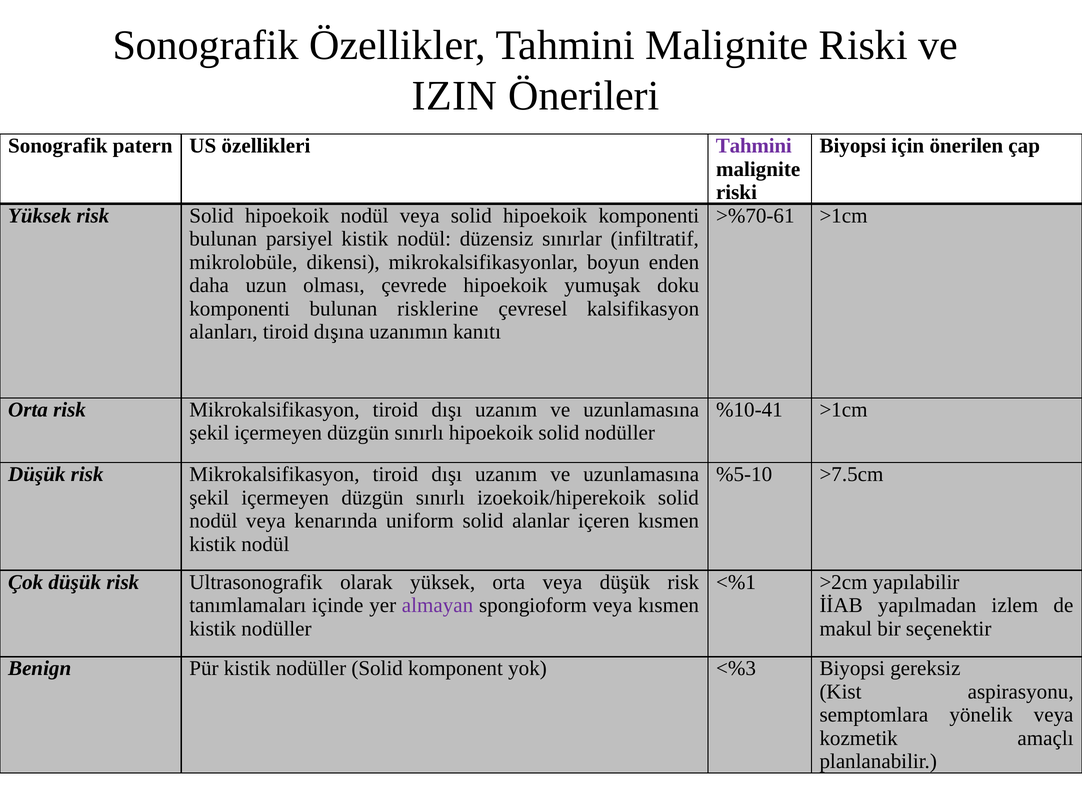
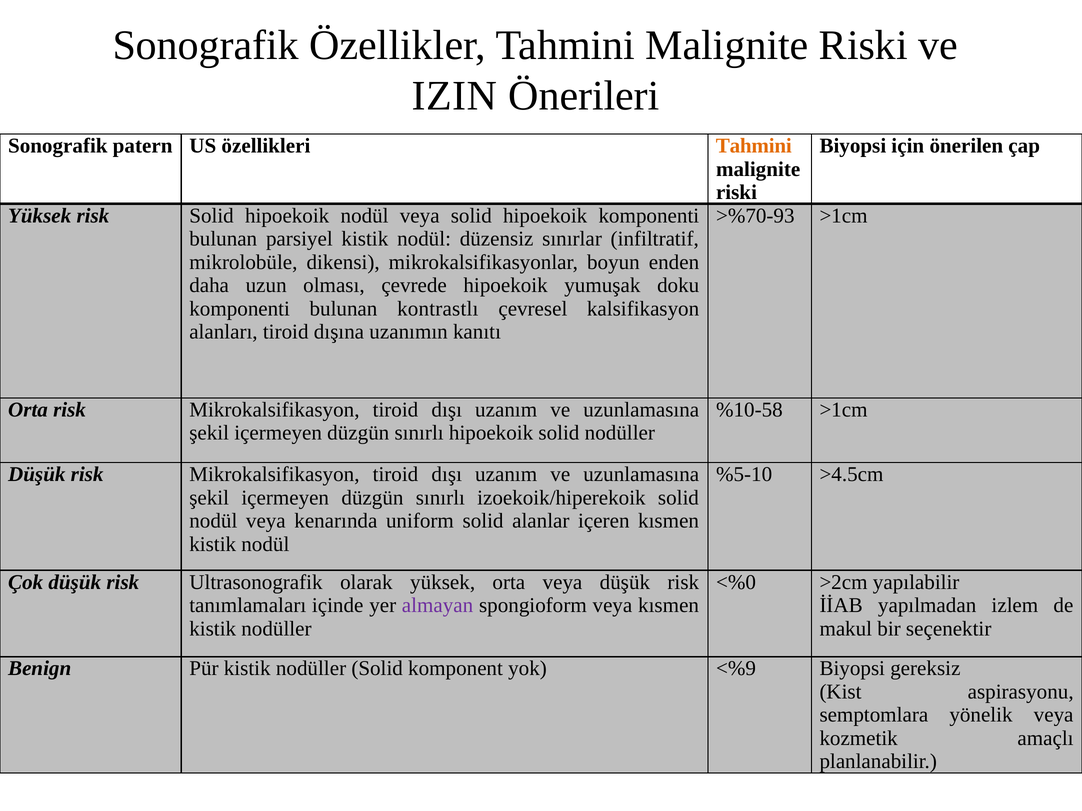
Tahmini at (754, 146) colour: purple -> orange
>%70-61: >%70-61 -> >%70-93
risklerine: risklerine -> kontrastlı
%10-41: %10-41 -> %10-58
>7.5cm: >7.5cm -> >4.5cm
<%1: <%1 -> <%0
<%3: <%3 -> <%9
